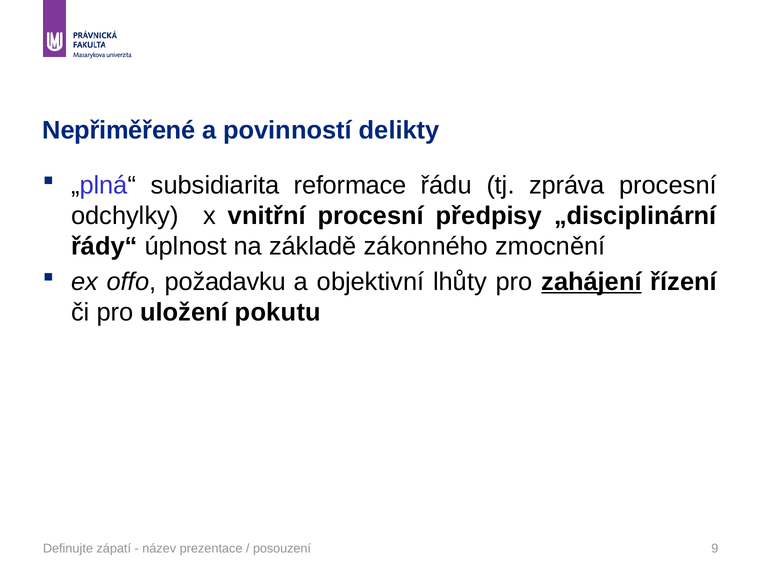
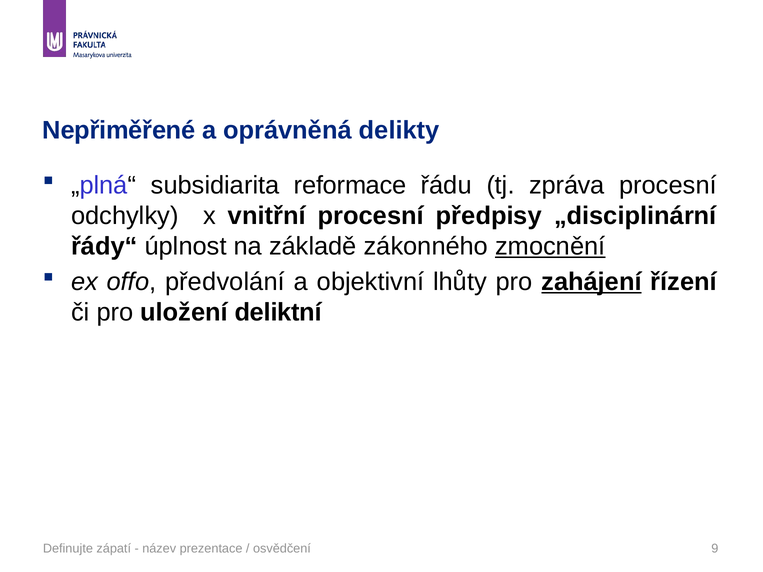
povinností: povinností -> oprávněná
zmocnění underline: none -> present
požadavku: požadavku -> předvolání
pokutu: pokutu -> deliktní
posouzení: posouzení -> osvědčení
